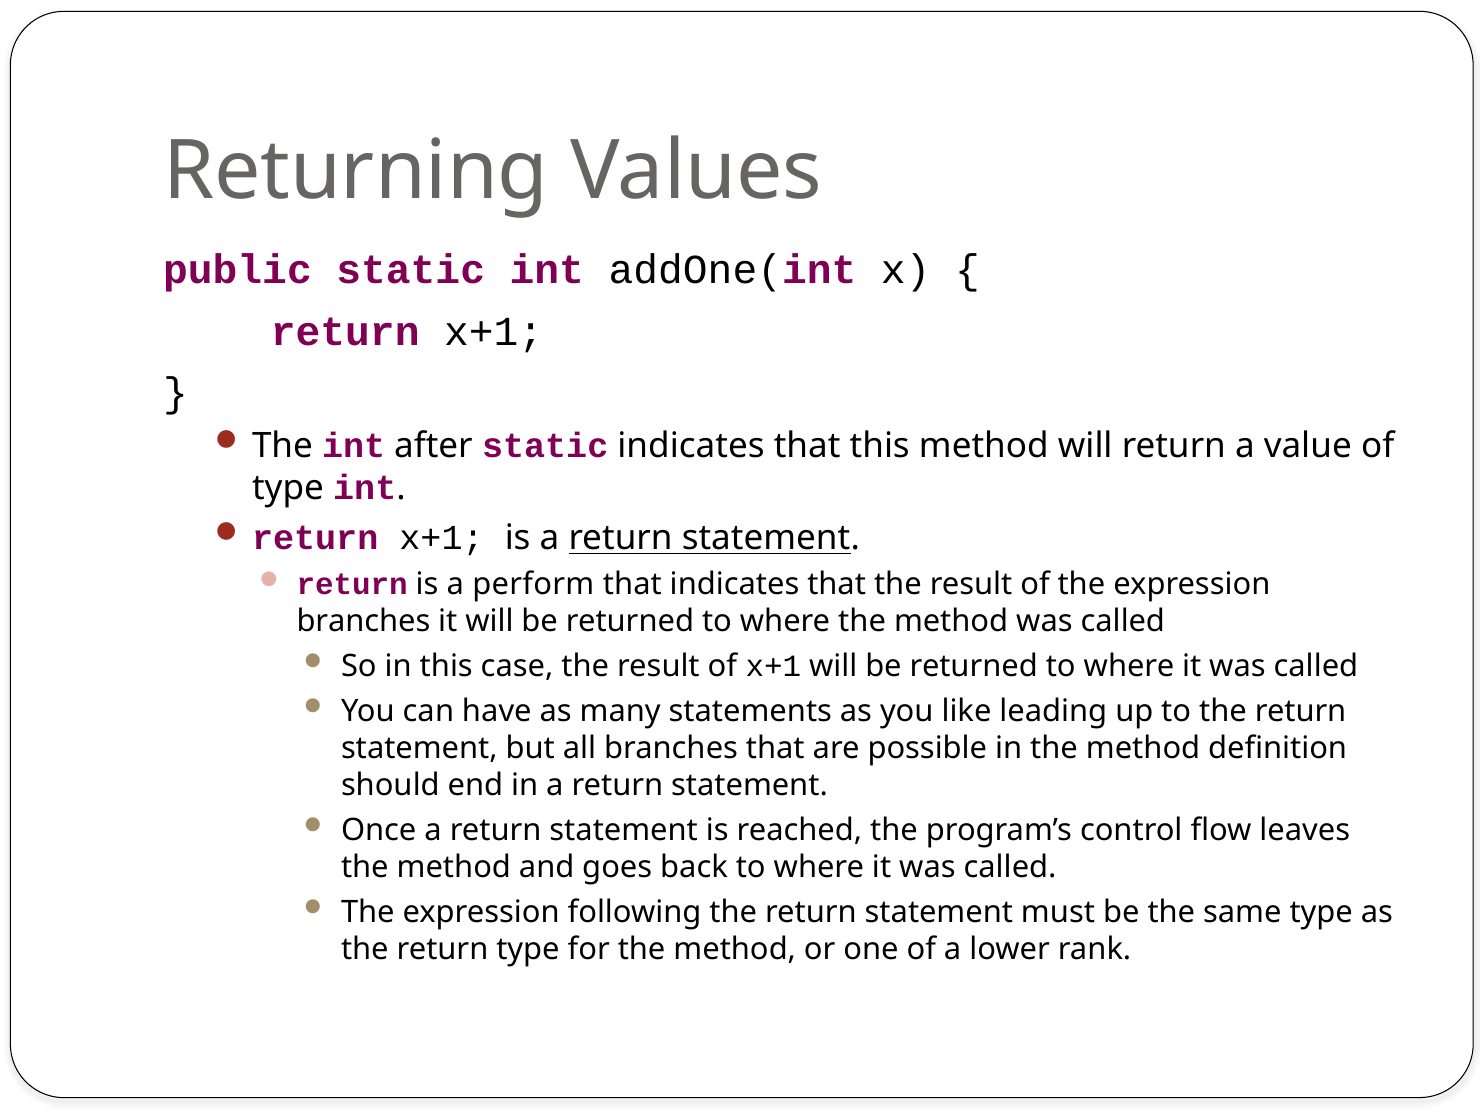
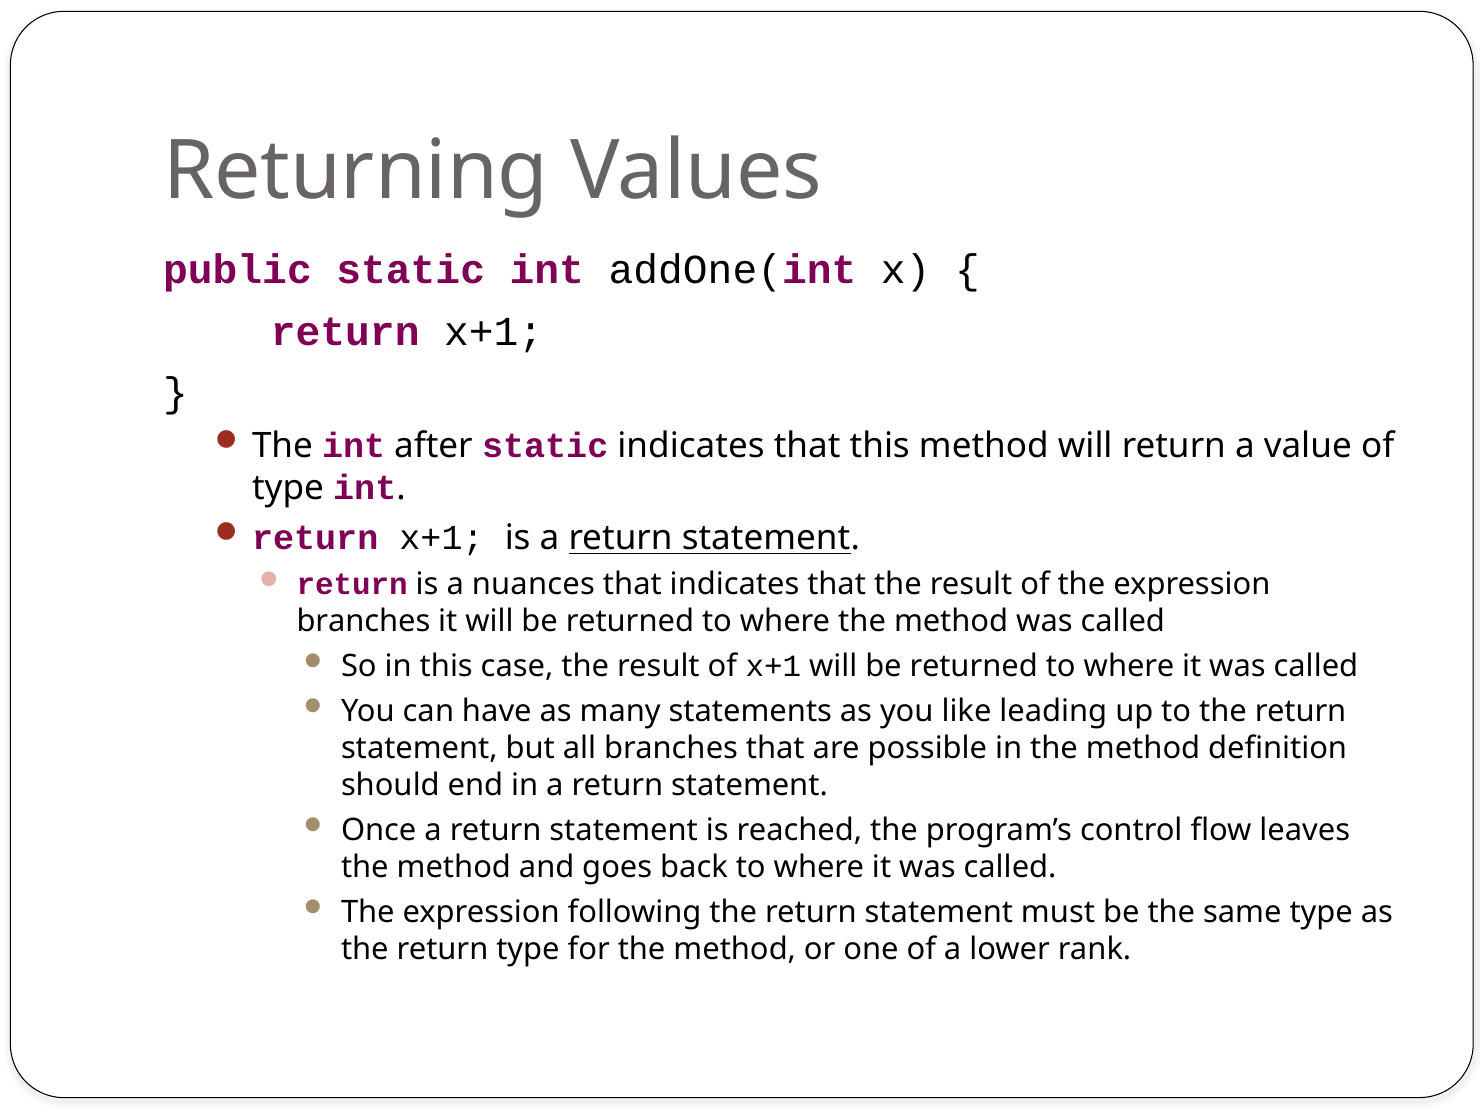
perform: perform -> nuances
